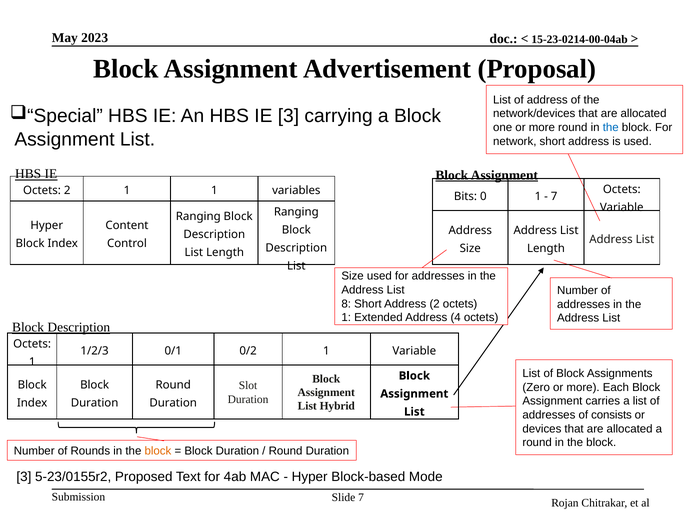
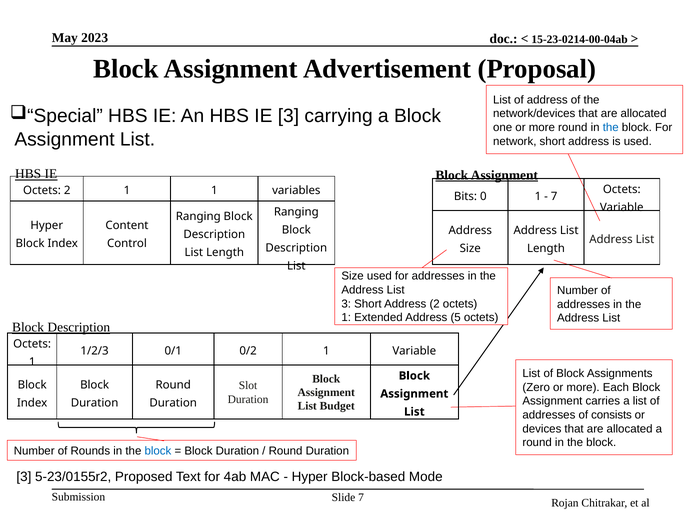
8 at (346, 304): 8 -> 3
4: 4 -> 5
Hybrid: Hybrid -> Budget
block at (158, 451) colour: orange -> blue
